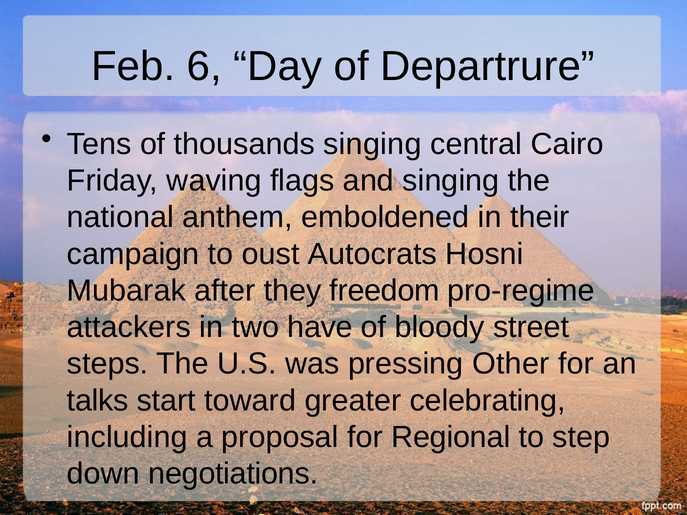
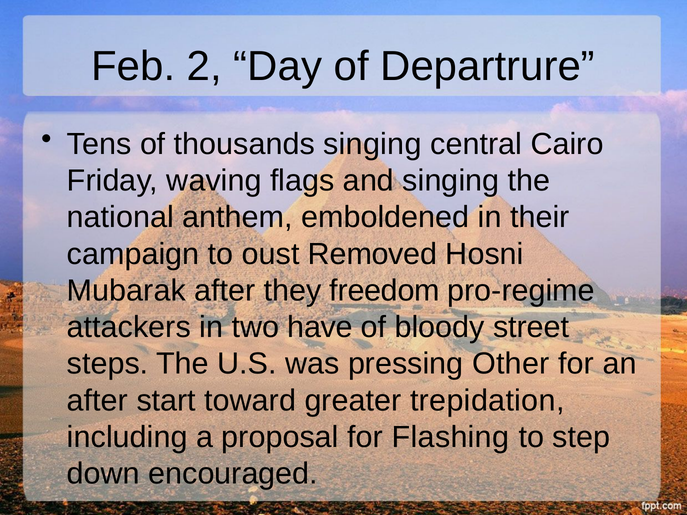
6: 6 -> 2
Autocrats: Autocrats -> Removed
talks at (98, 401): talks -> after
celebrating: celebrating -> trepidation
Regional: Regional -> Flashing
negotiations: negotiations -> encouraged
